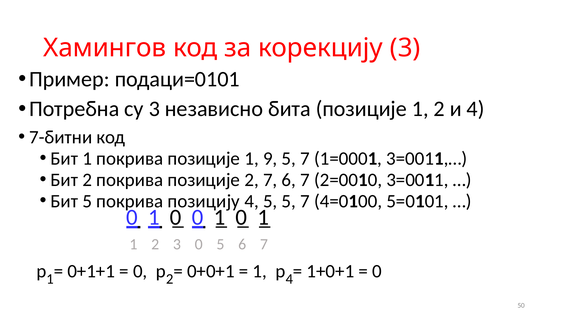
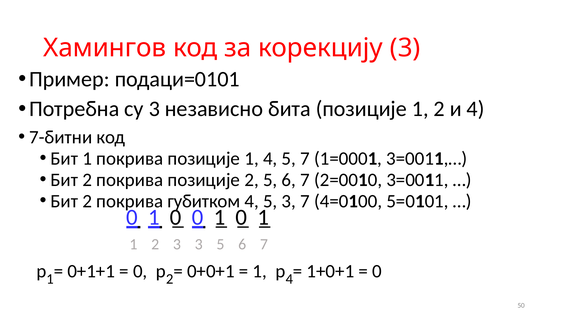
1 9: 9 -> 4
2 7: 7 -> 5
5 at (87, 201): 5 -> 2
позицију: позицију -> губитком
5 5: 5 -> 3
3 0: 0 -> 3
